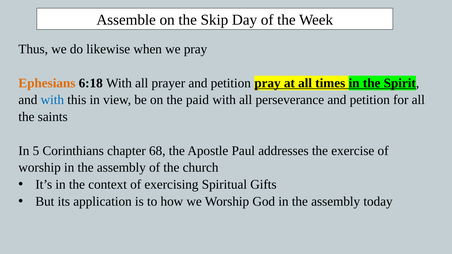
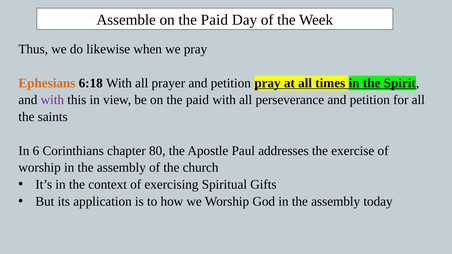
Assemble on the Skip: Skip -> Paid
with at (52, 100) colour: blue -> purple
5: 5 -> 6
68: 68 -> 80
